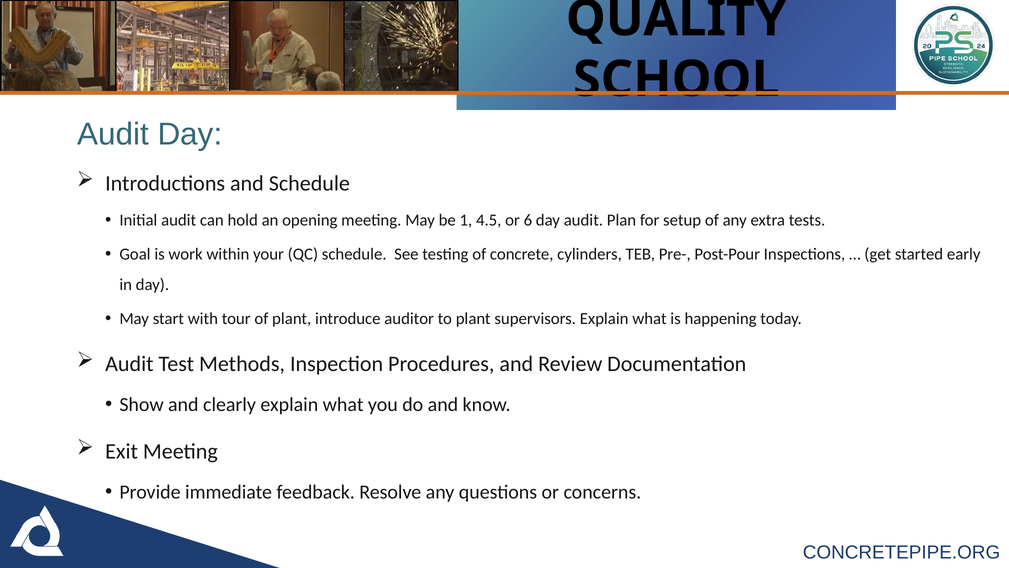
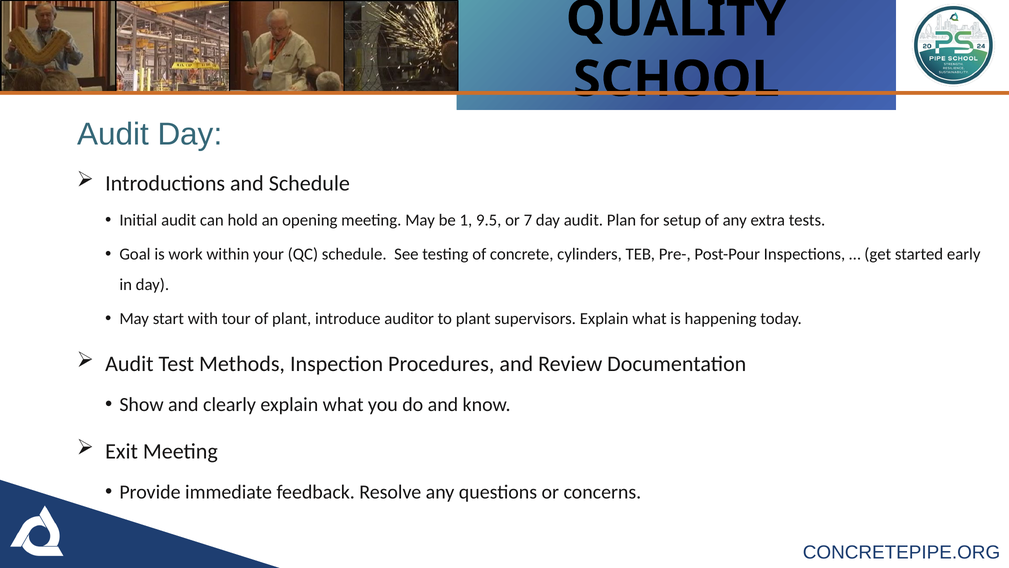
4.5: 4.5 -> 9.5
6: 6 -> 7
